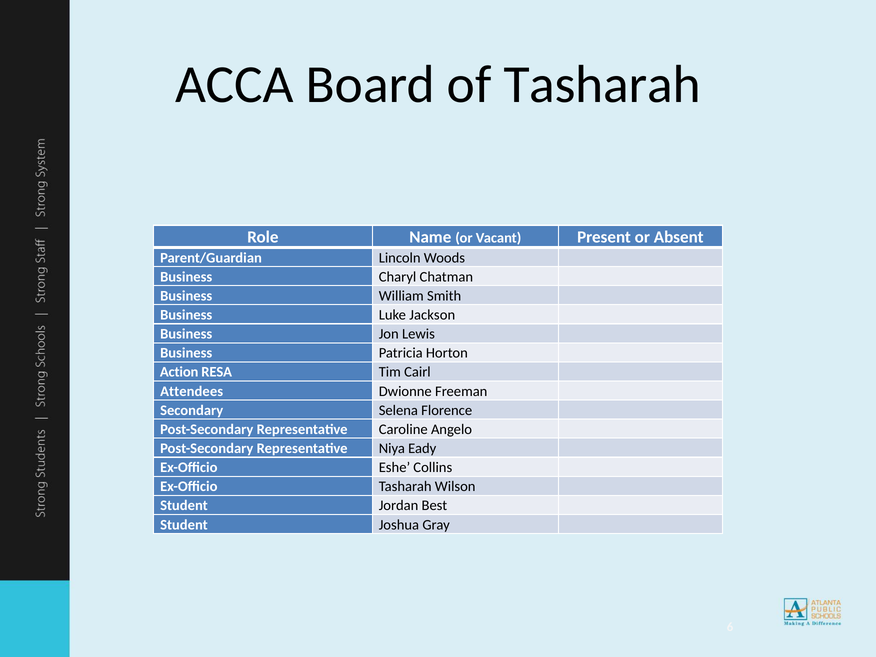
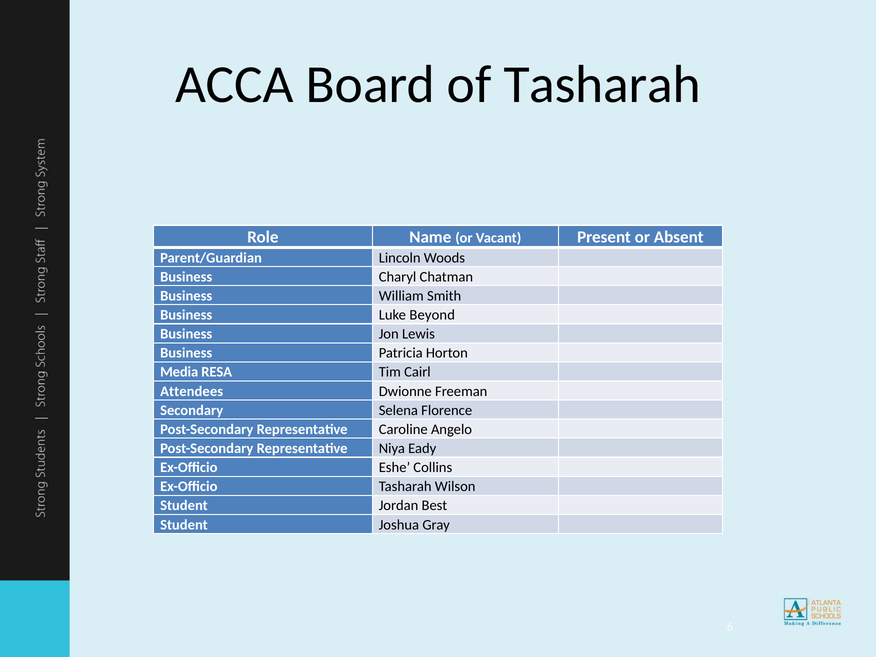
Jackson: Jackson -> Beyond
Action: Action -> Media
